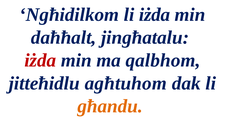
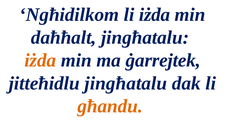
iżda at (40, 60) colour: red -> orange
qalbhom: qalbhom -> ġarrejtek
jitteħidlu agħtuhom: agħtuhom -> jingħatalu
